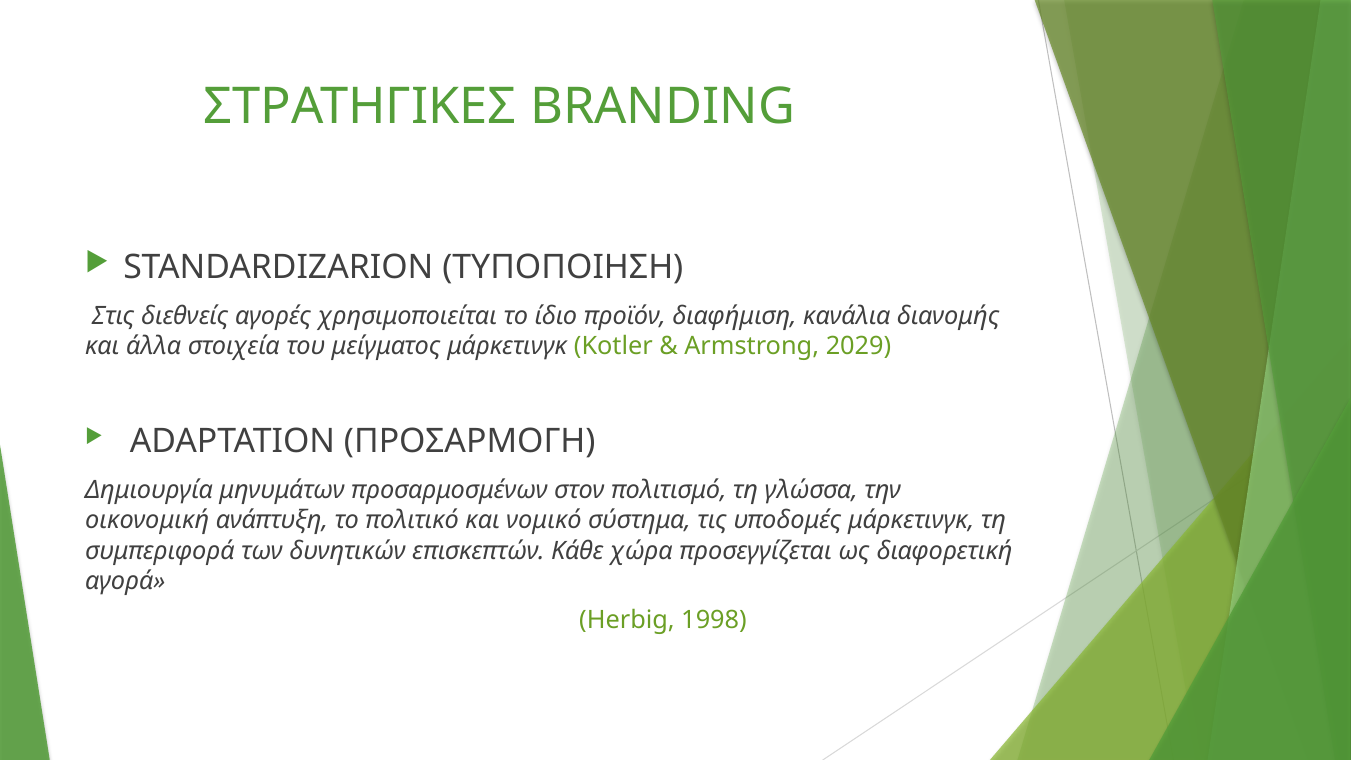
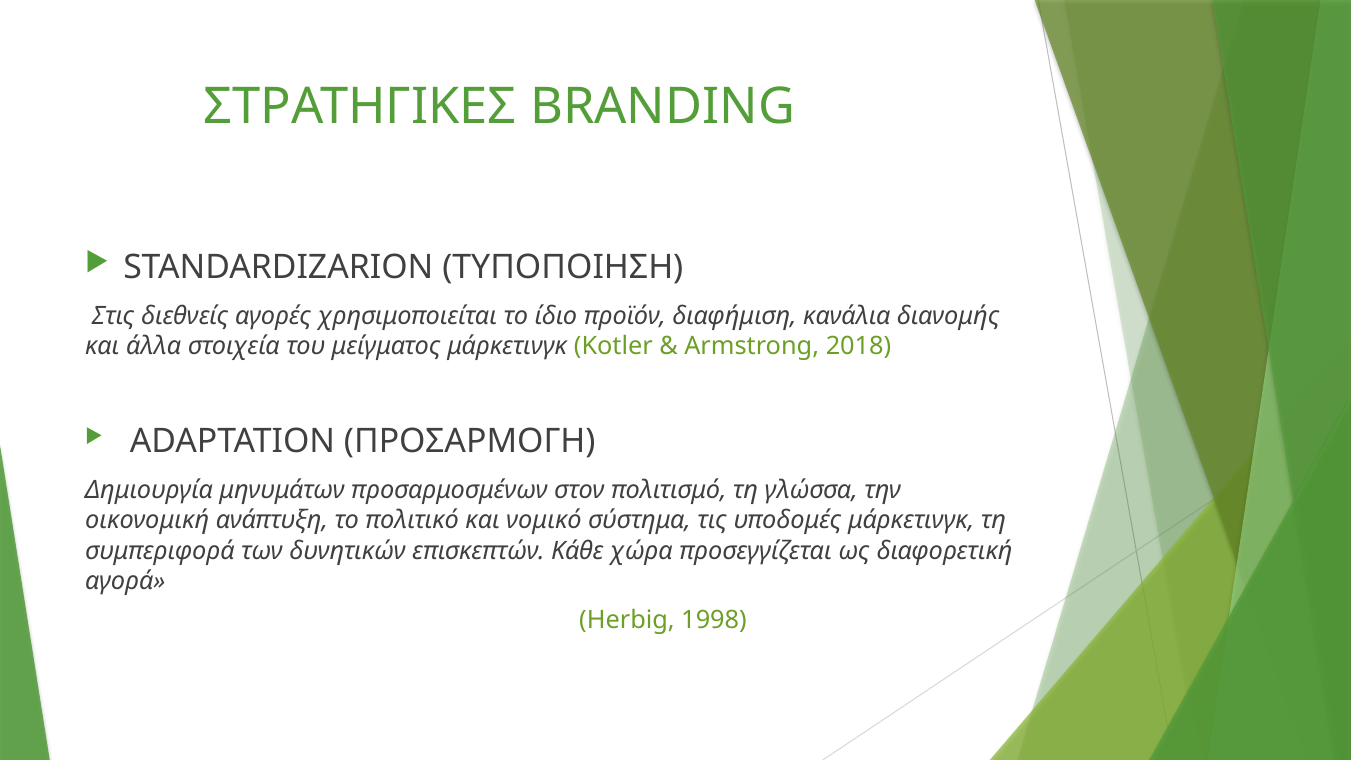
2029: 2029 -> 2018
